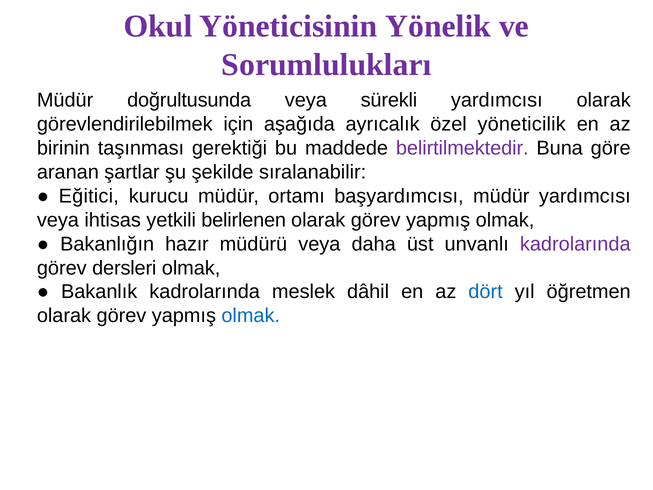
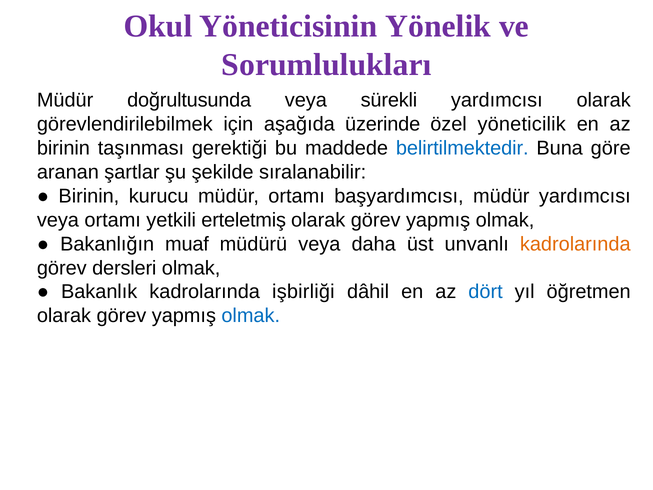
ayrıcalık: ayrıcalık -> üzerinde
belirtilmektedir colour: purple -> blue
Eğitici at (89, 196): Eğitici -> Birinin
veya ihtisas: ihtisas -> ortamı
belirlenen: belirlenen -> erteletmiş
hazır: hazır -> muaf
kadrolarında at (575, 244) colour: purple -> orange
meslek: meslek -> işbirliği
